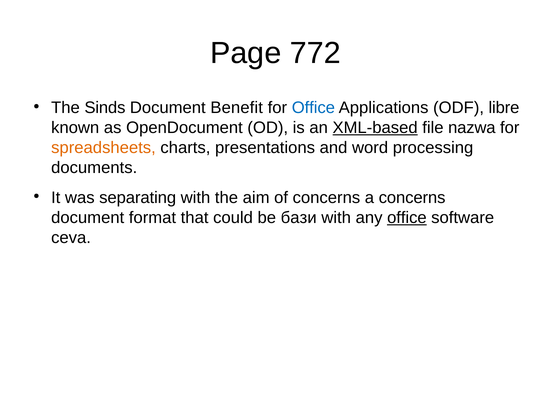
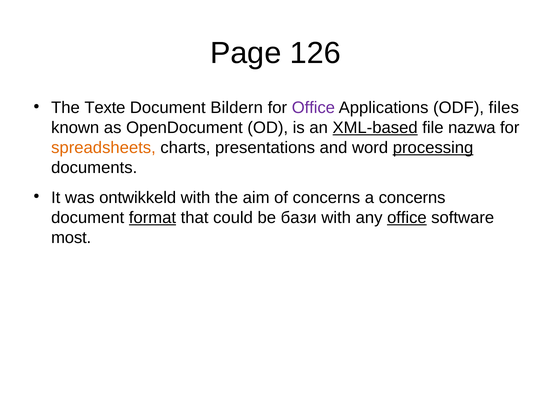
772: 772 -> 126
Sinds: Sinds -> Texte
Benefit: Benefit -> Bildern
Office at (313, 108) colour: blue -> purple
libre: libre -> files
processing underline: none -> present
separating: separating -> ontwikkeld
format underline: none -> present
ceva: ceva -> most
